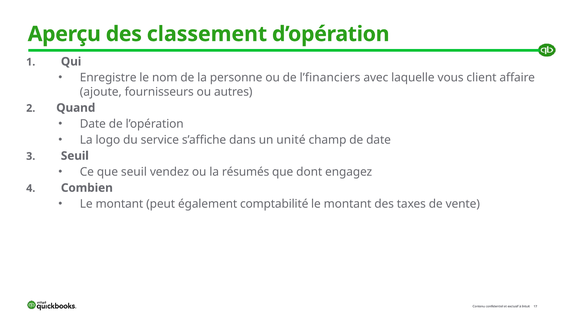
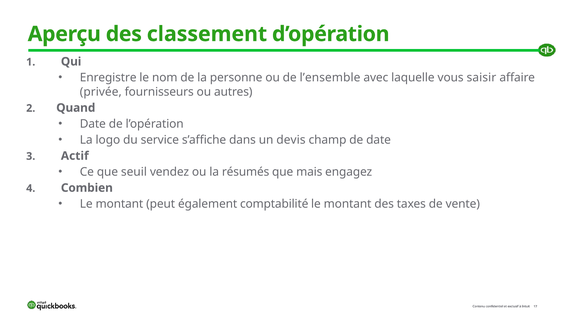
l’financiers: l’financiers -> l’ensemble
client: client -> saisir
ajoute: ajoute -> privée
unité: unité -> devis
Seuil at (75, 156): Seuil -> Actif
dont: dont -> mais
